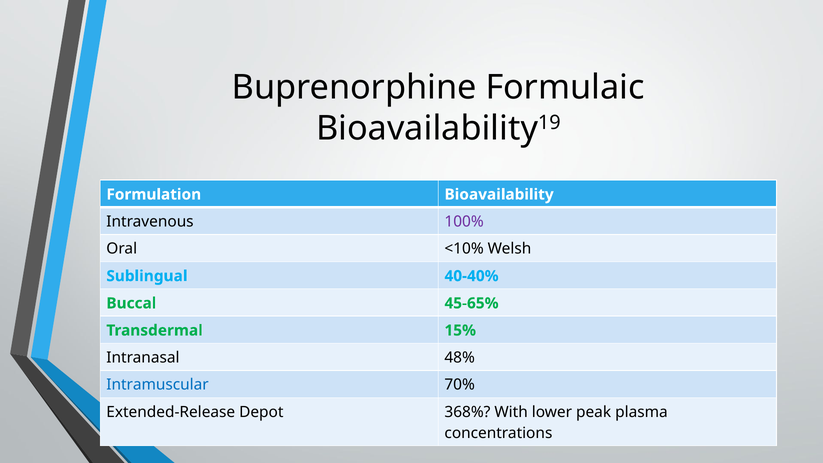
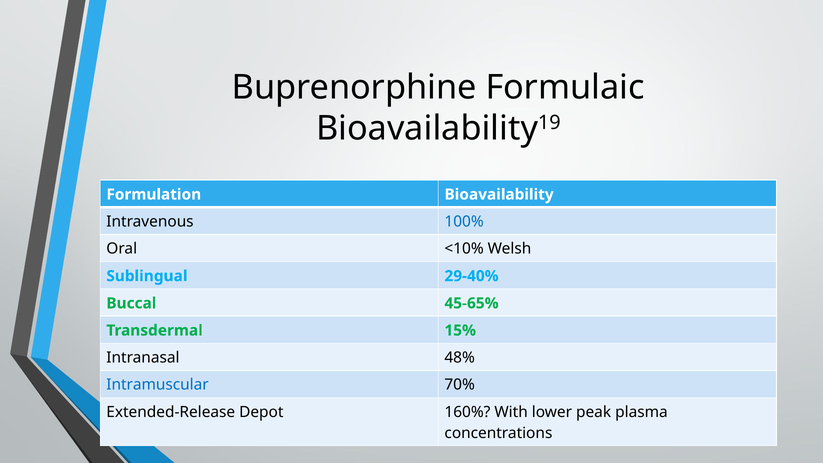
100% colour: purple -> blue
40-40%: 40-40% -> 29-40%
368%: 368% -> 160%
